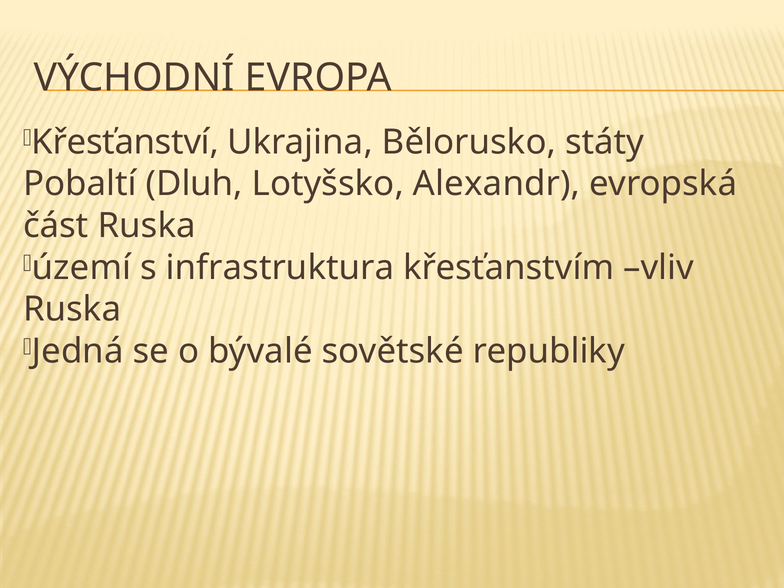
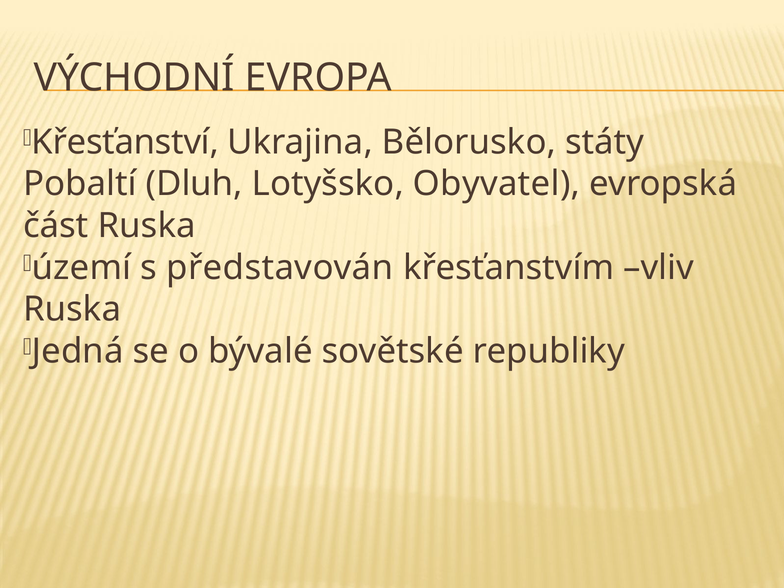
Alexandr: Alexandr -> Obyvatel
infrastruktura: infrastruktura -> představován
